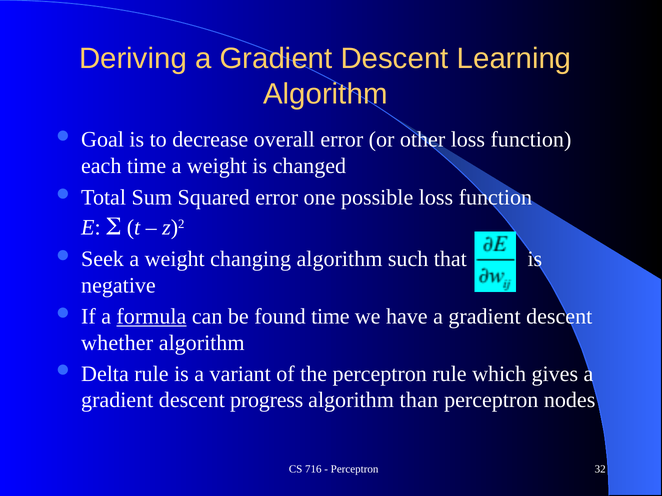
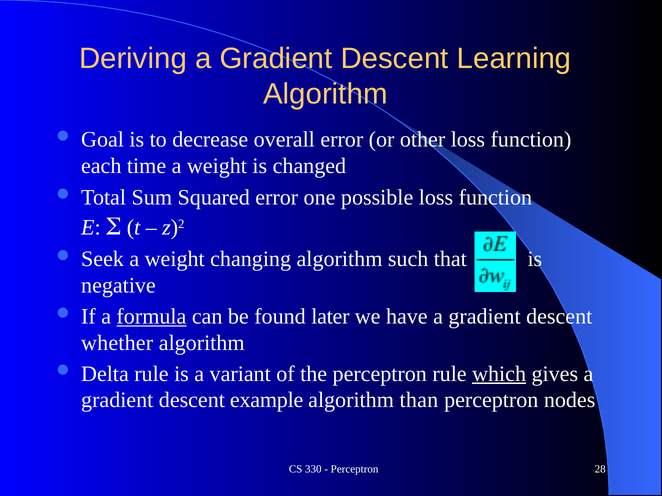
found time: time -> later
which underline: none -> present
progress: progress -> example
716: 716 -> 330
32: 32 -> 28
